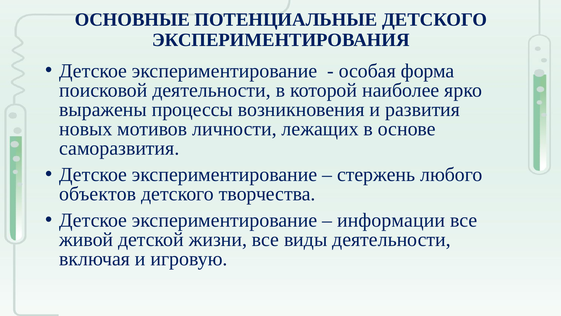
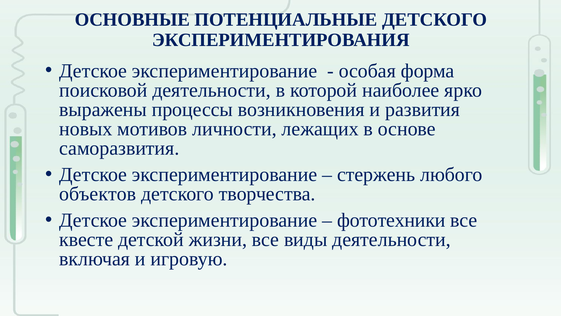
информации: информации -> фототехники
живой: живой -> квесте
